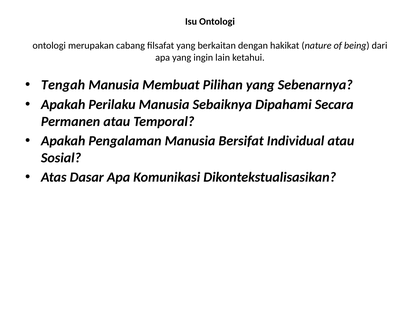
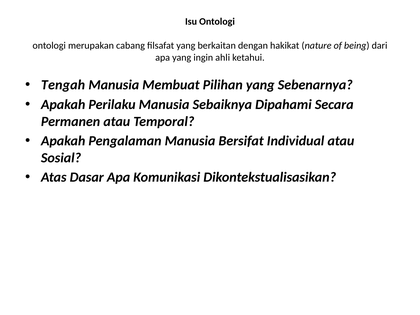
lain: lain -> ahli
